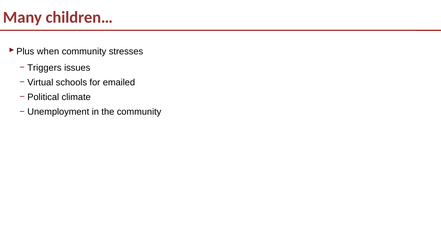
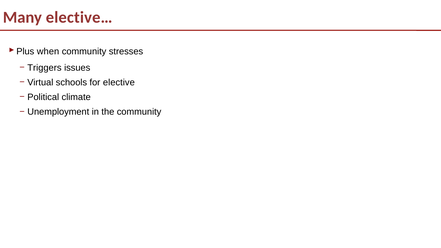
children…: children… -> elective…
emailed: emailed -> elective
